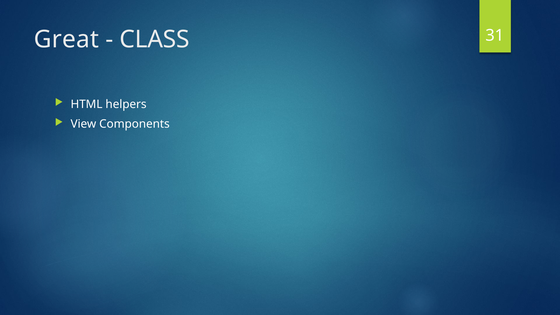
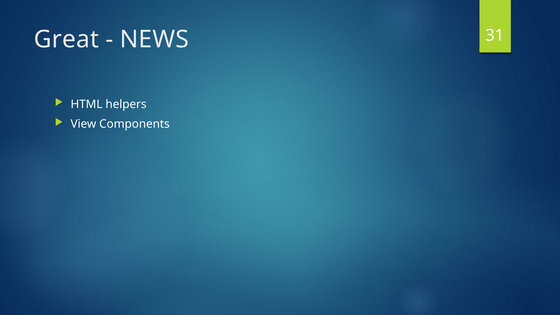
CLASS: CLASS -> NEWS
